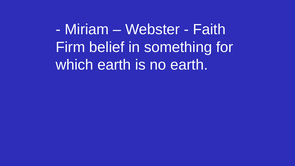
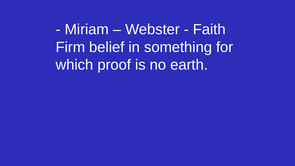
which earth: earth -> proof
